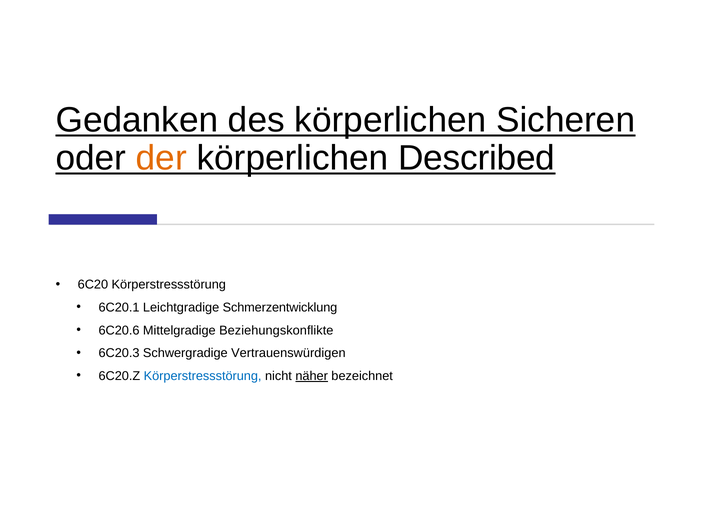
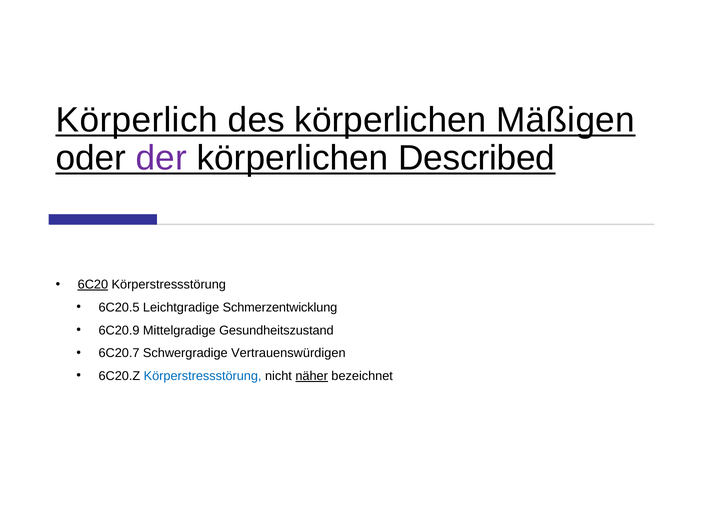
Gedanken: Gedanken -> Körperlich
Sicheren: Sicheren -> Mäßigen
der colour: orange -> purple
6C20 underline: none -> present
6C20.1: 6C20.1 -> 6C20.5
6C20.6: 6C20.6 -> 6C20.9
Beziehungskonflikte: Beziehungskonflikte -> Gesundheitszustand
6C20.3: 6C20.3 -> 6C20.7
